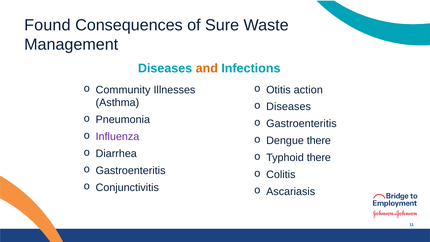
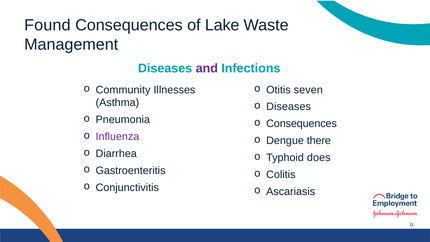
Sure: Sure -> Lake
and colour: orange -> purple
action: action -> seven
Gastroenteritis at (301, 124): Gastroenteritis -> Consequences
Typhoid there: there -> does
